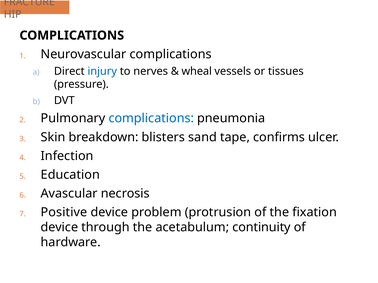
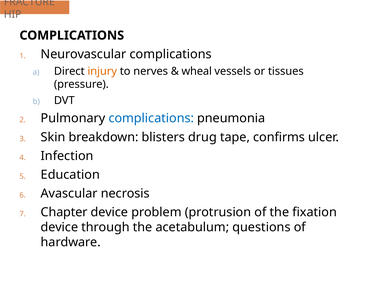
injury colour: blue -> orange
sand: sand -> drug
Positive: Positive -> Chapter
continuity: continuity -> questions
